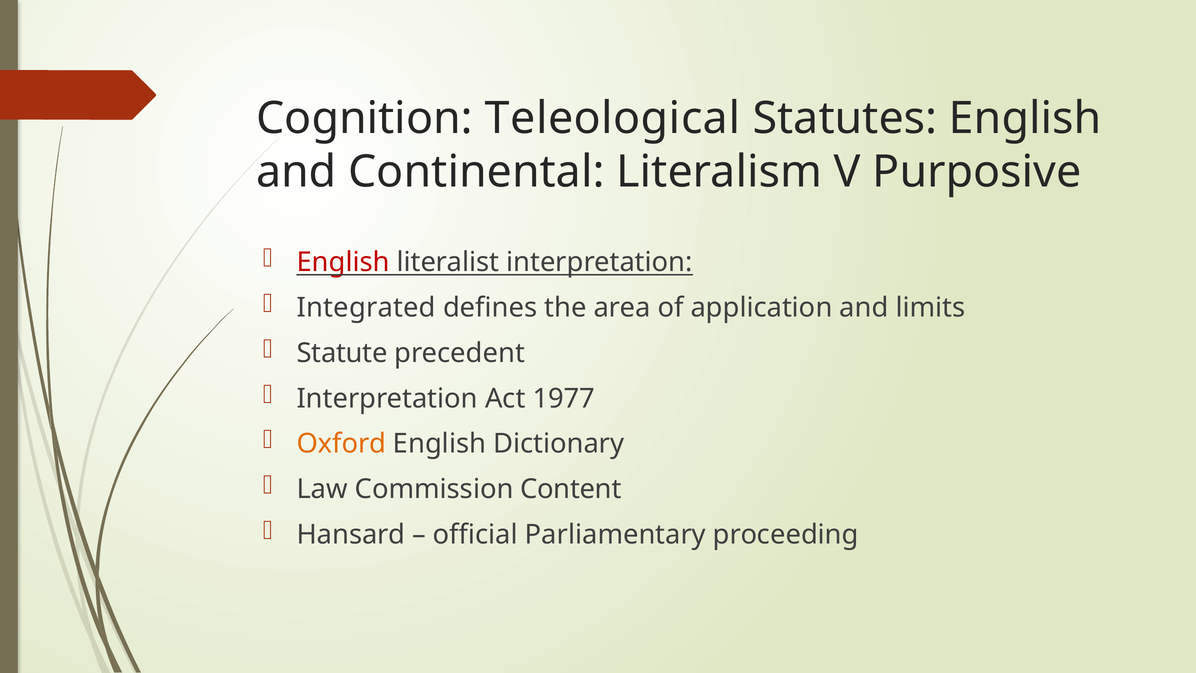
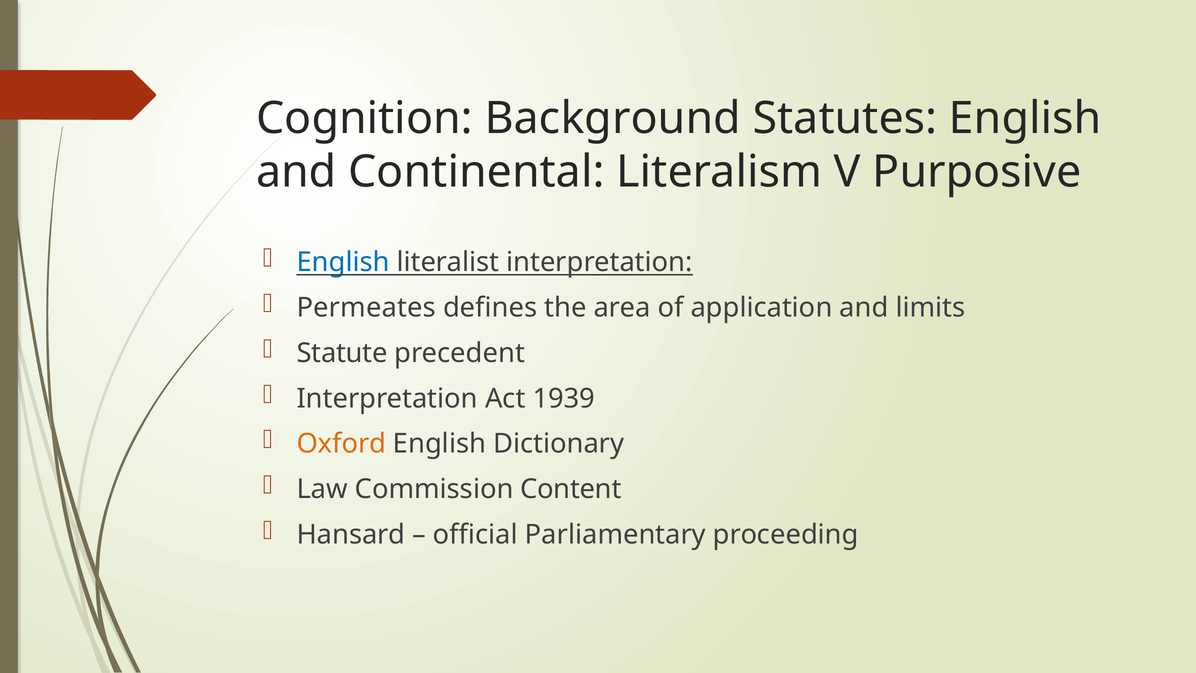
Teleological: Teleological -> Background
English at (343, 262) colour: red -> blue
Integrated: Integrated -> Permeates
1977: 1977 -> 1939
